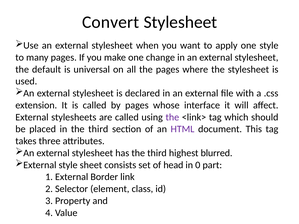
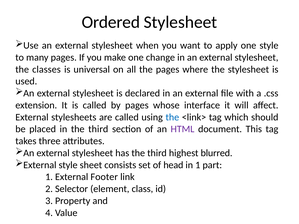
Convert: Convert -> Ordered
default: default -> classes
the at (172, 117) colour: purple -> blue
in 0: 0 -> 1
Border: Border -> Footer
